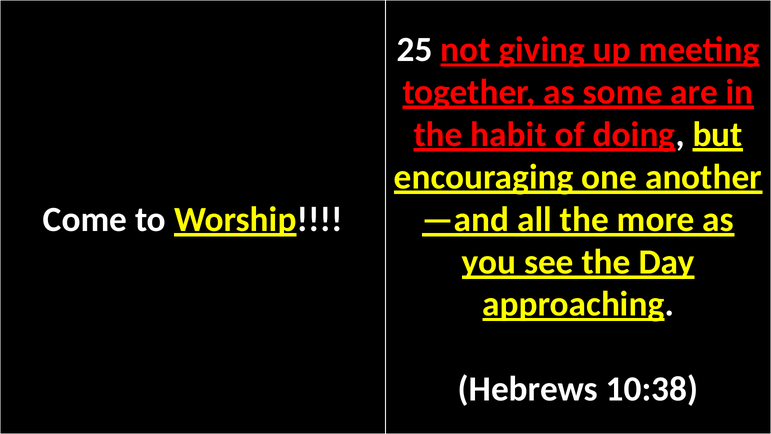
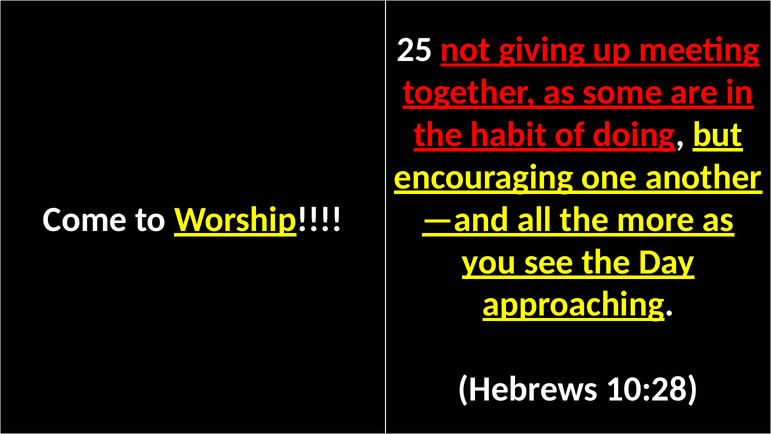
10:38: 10:38 -> 10:28
